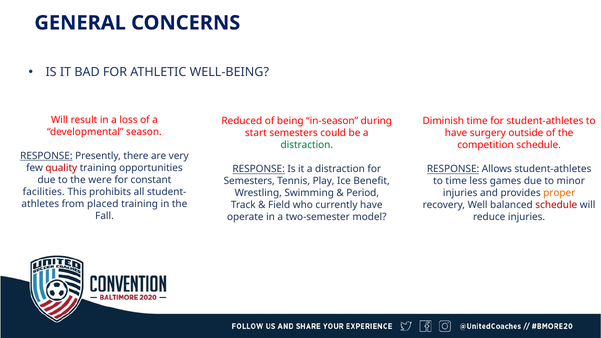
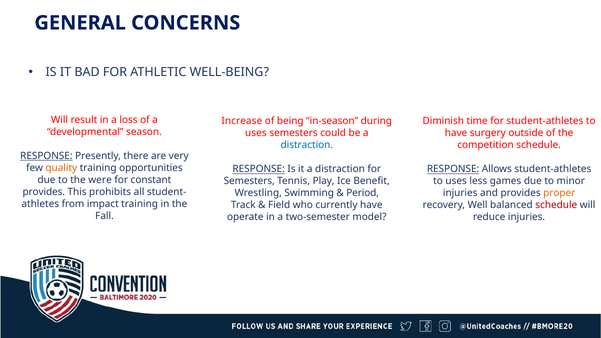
Reduced: Reduced -> Increase
start at (256, 133): start -> uses
distraction at (307, 145) colour: green -> blue
quality colour: red -> orange
to time: time -> uses
facilities at (44, 192): facilities -> provides
placed: placed -> impact
